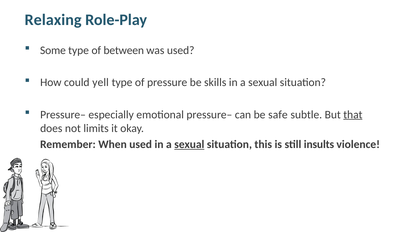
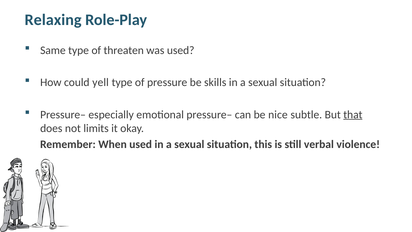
Some: Some -> Same
between: between -> threaten
safe: safe -> nice
sexual at (189, 144) underline: present -> none
insults: insults -> verbal
